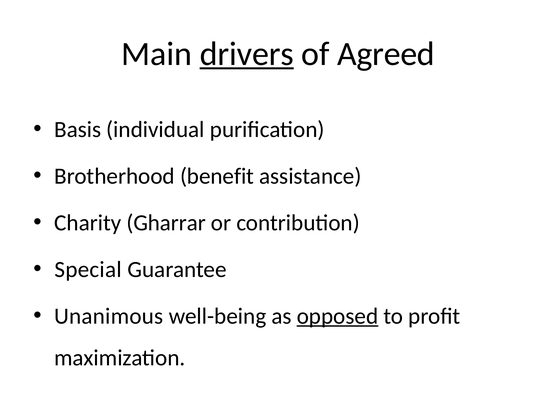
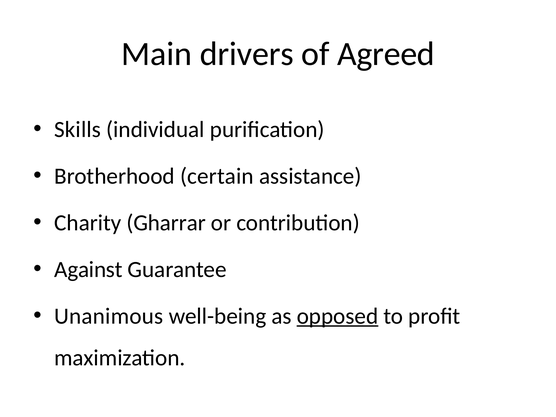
drivers underline: present -> none
Basis: Basis -> Skills
benefit: benefit -> certain
Special: Special -> Against
